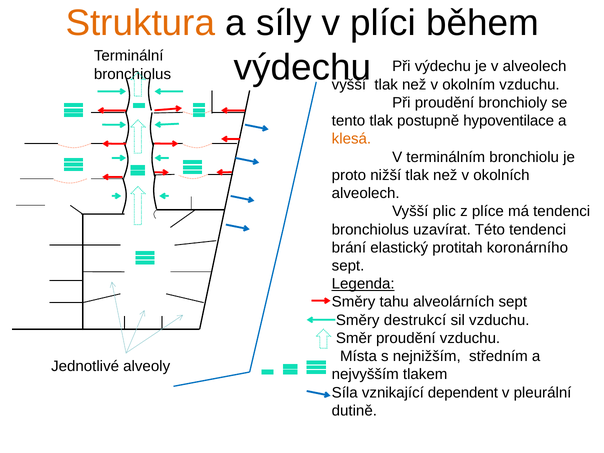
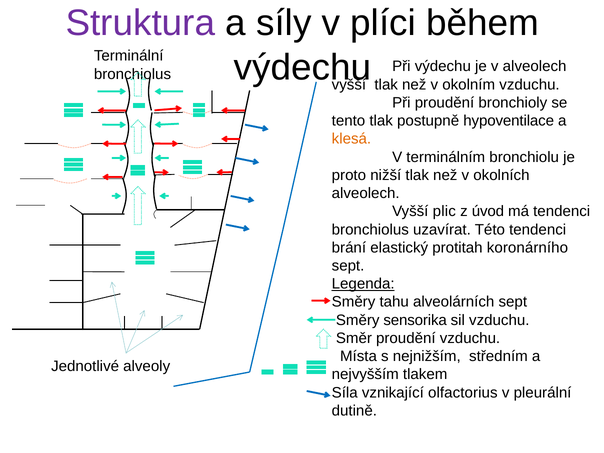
Struktura colour: orange -> purple
plíce: plíce -> úvod
destrukcí: destrukcí -> sensorika
dependent: dependent -> olfactorius
